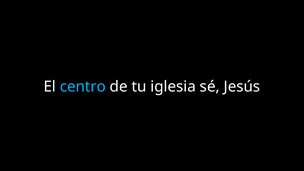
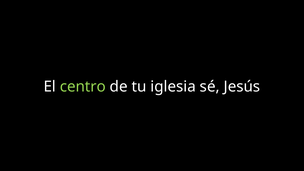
centro colour: light blue -> light green
